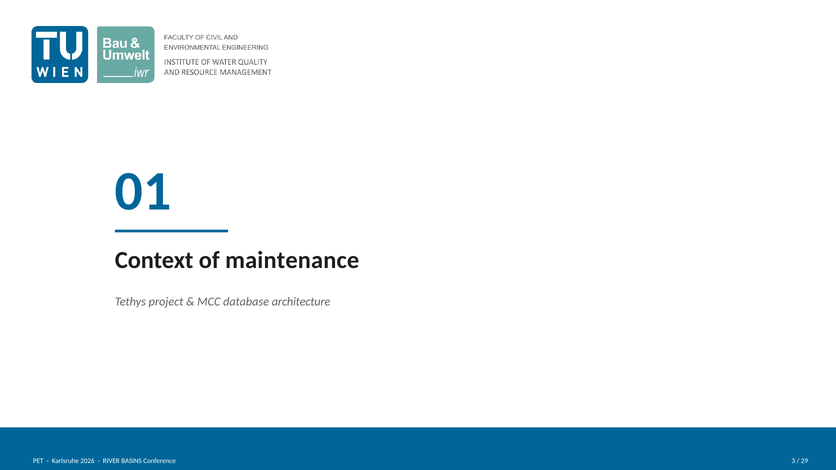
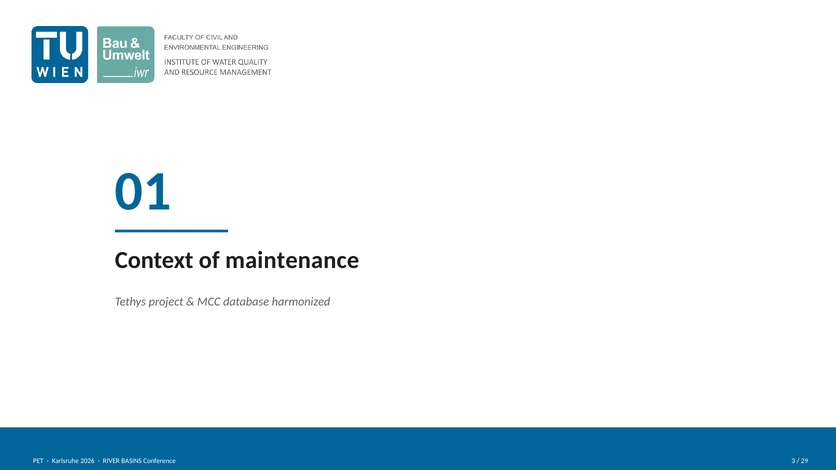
architecture: architecture -> harmonized
